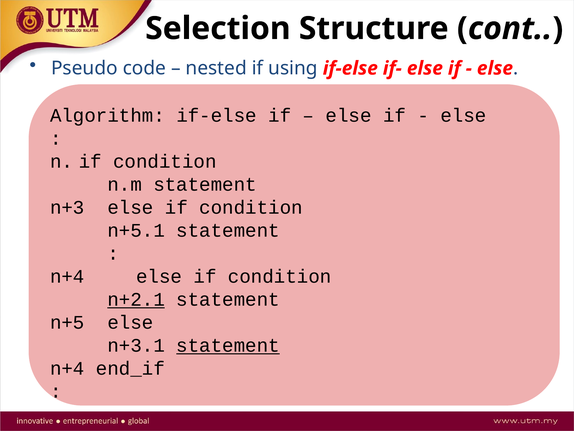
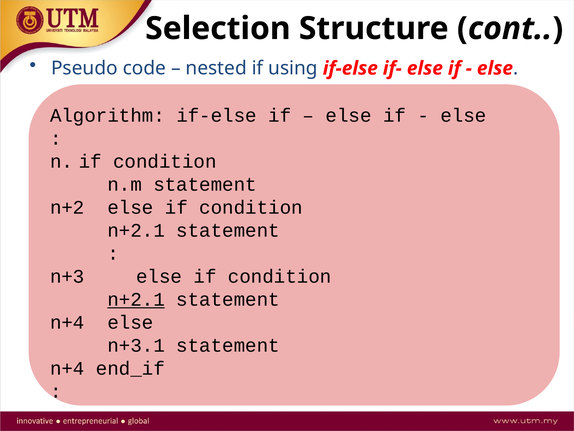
n+3: n+3 -> n+2
n+5.1 at (136, 230): n+5.1 -> n+2.1
n+4 at (67, 276): n+4 -> n+3
n+5 at (67, 322): n+5 -> n+4
statement at (228, 345) underline: present -> none
